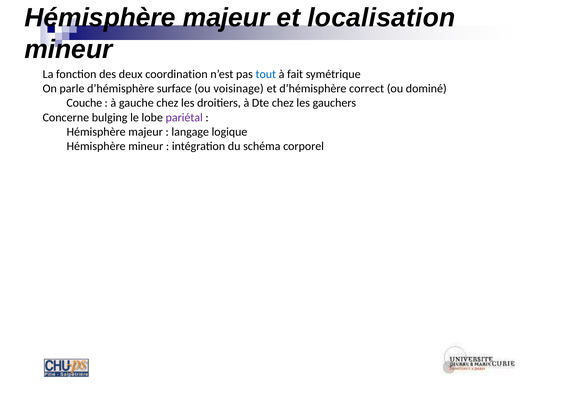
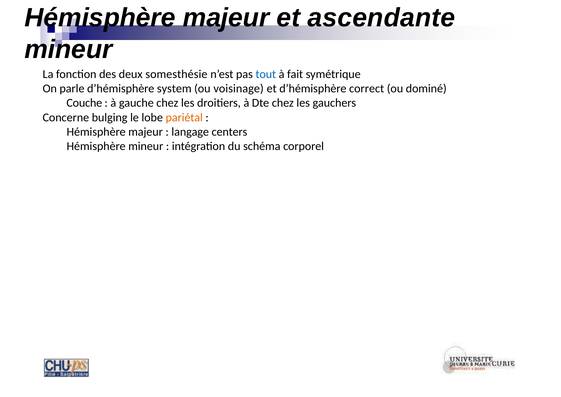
localisation: localisation -> ascendante
coordination: coordination -> somesthésie
surface: surface -> system
pariétal colour: purple -> orange
logique: logique -> centers
